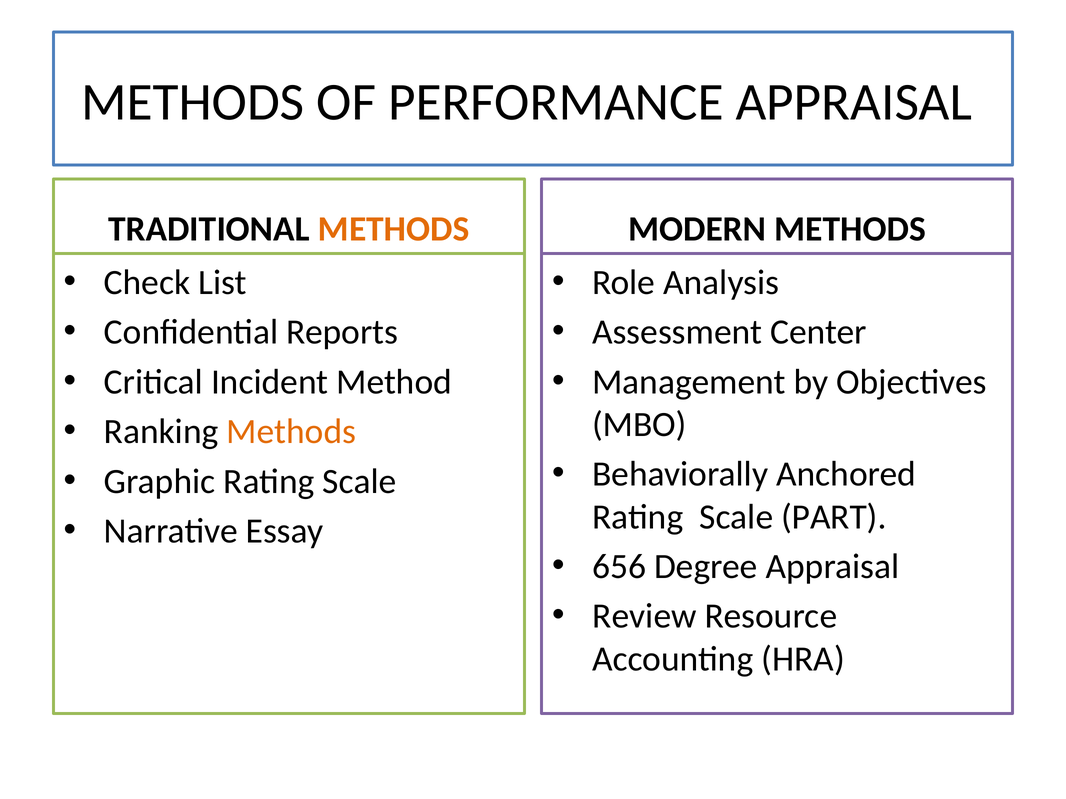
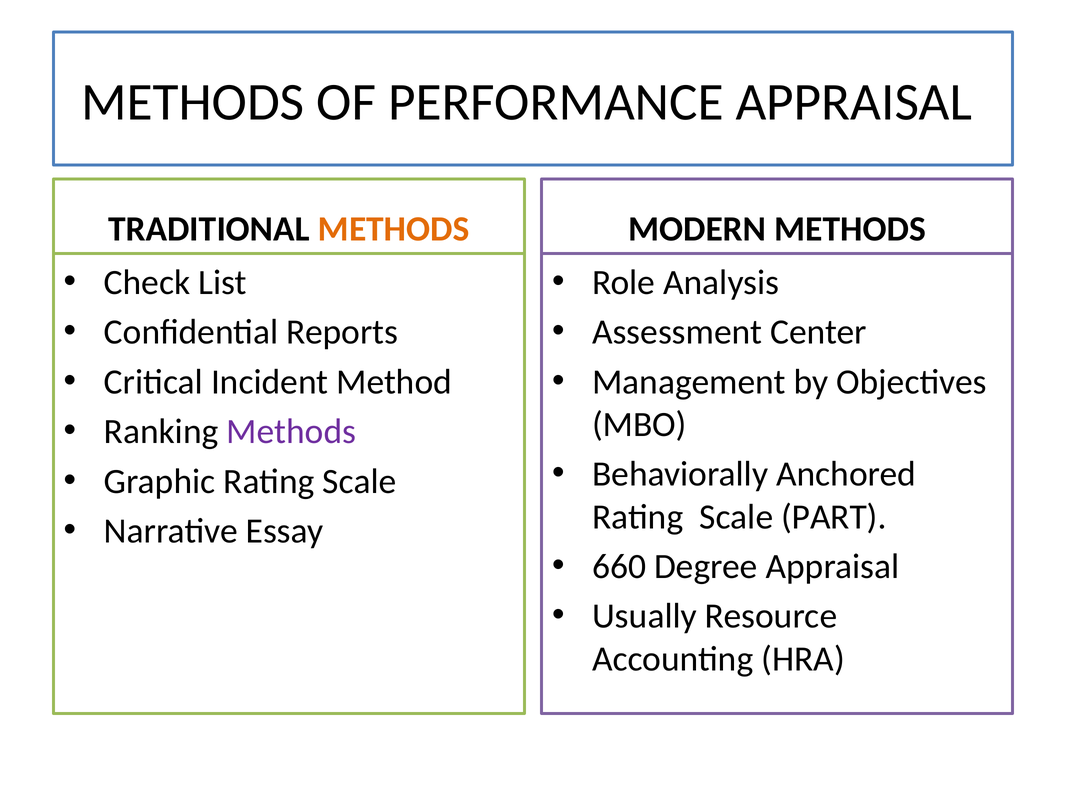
Methods at (291, 432) colour: orange -> purple
656: 656 -> 660
Review: Review -> Usually
